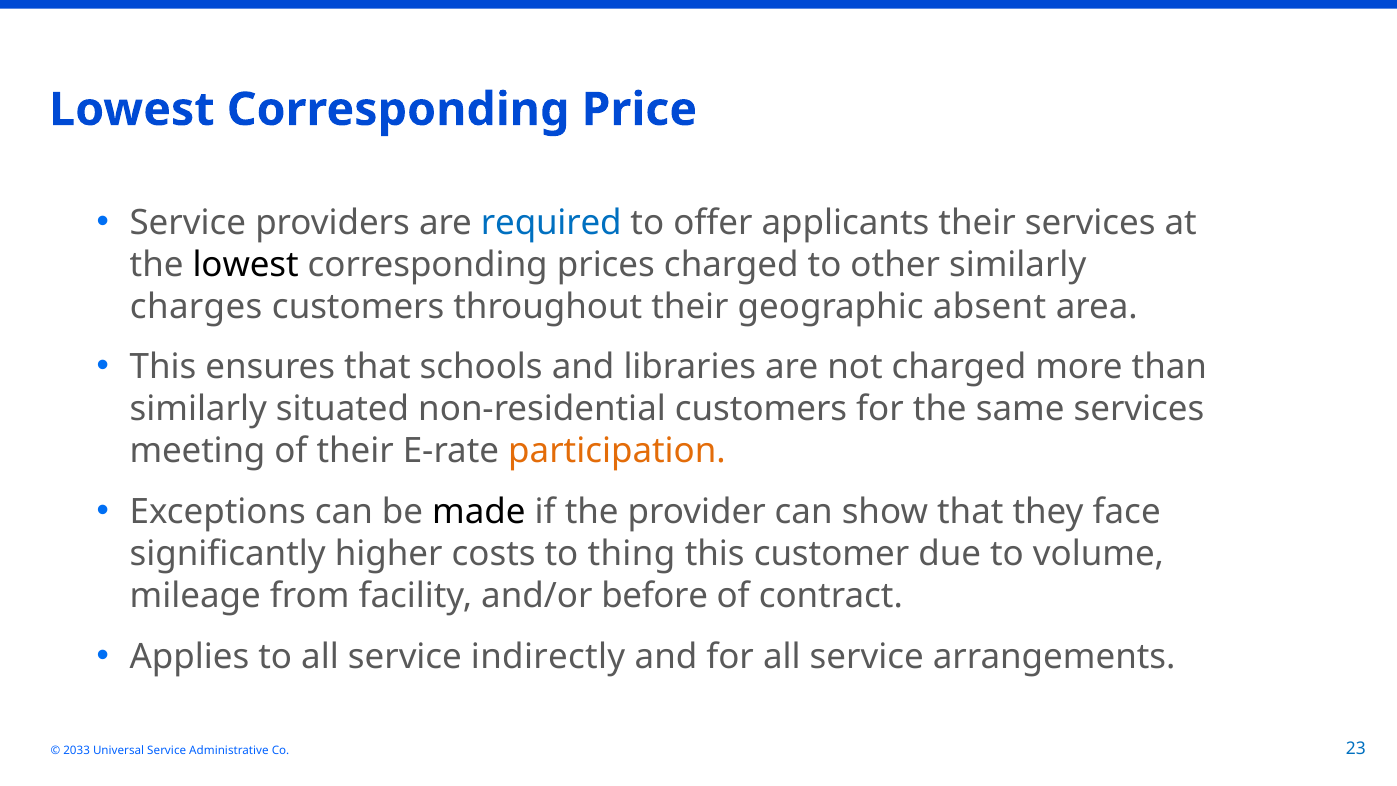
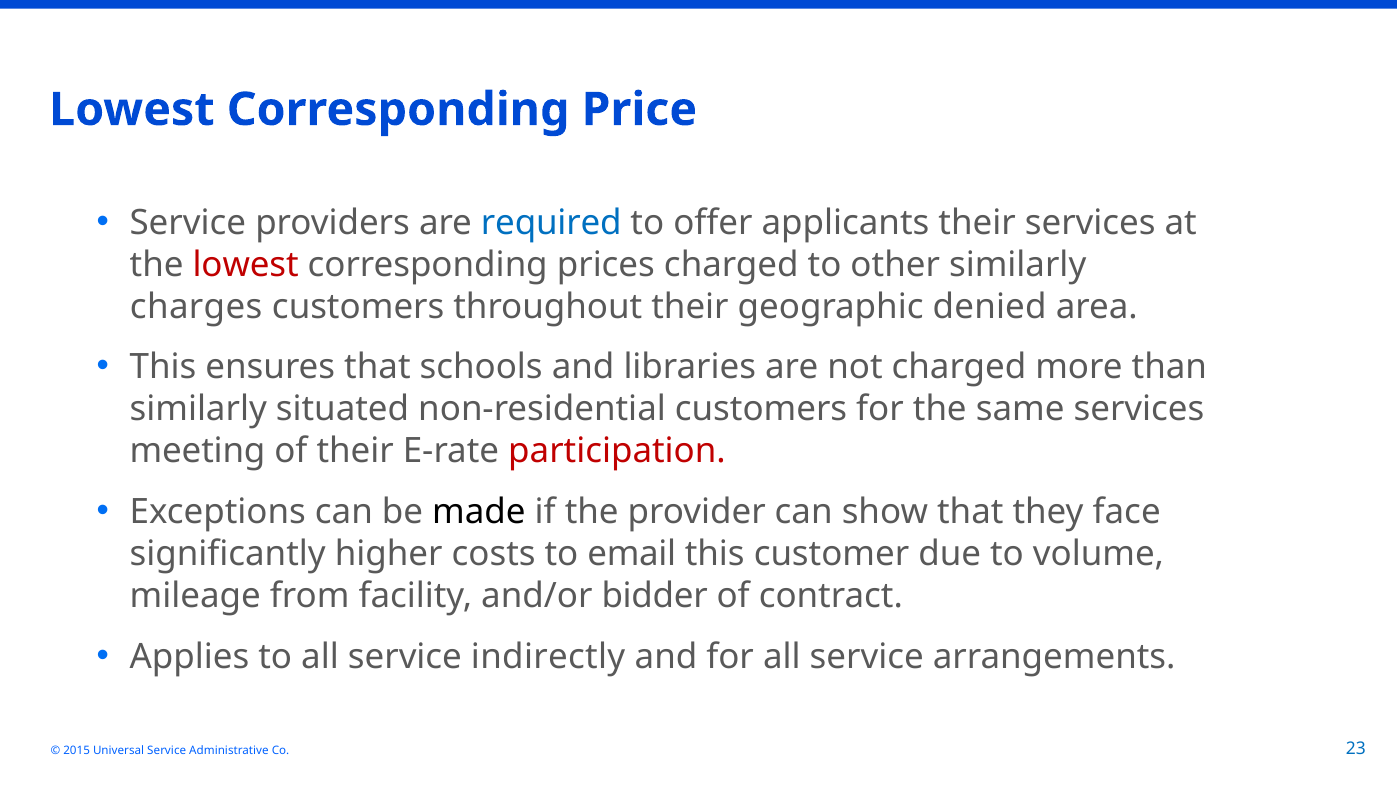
lowest at (246, 265) colour: black -> red
absent: absent -> denied
participation colour: orange -> red
thing: thing -> email
before: before -> bidder
2033: 2033 -> 2015
